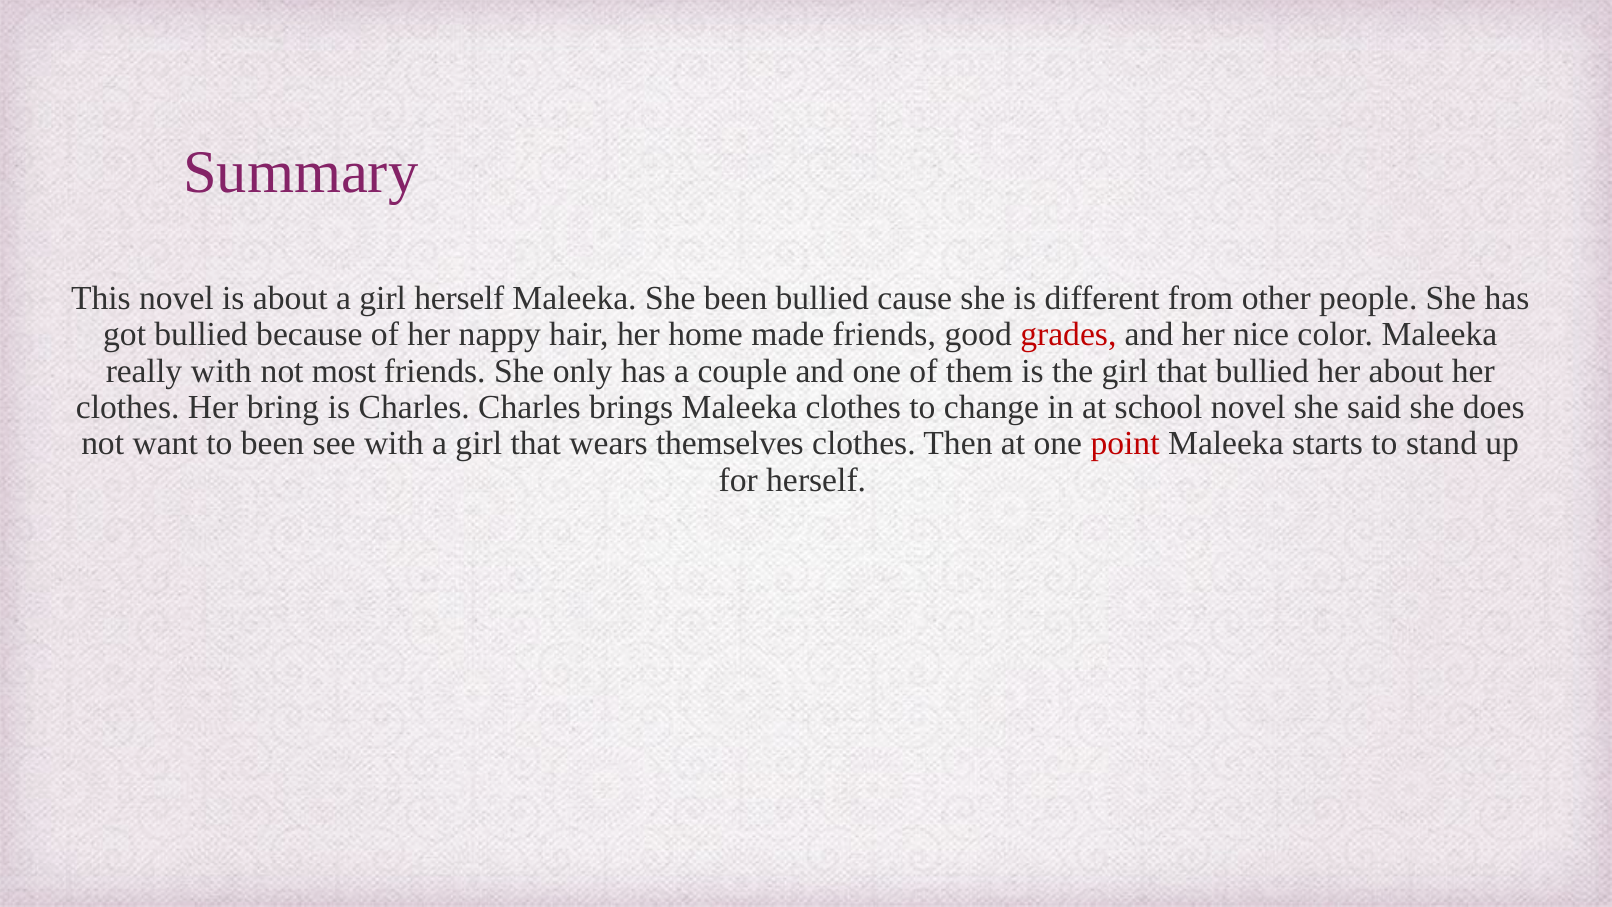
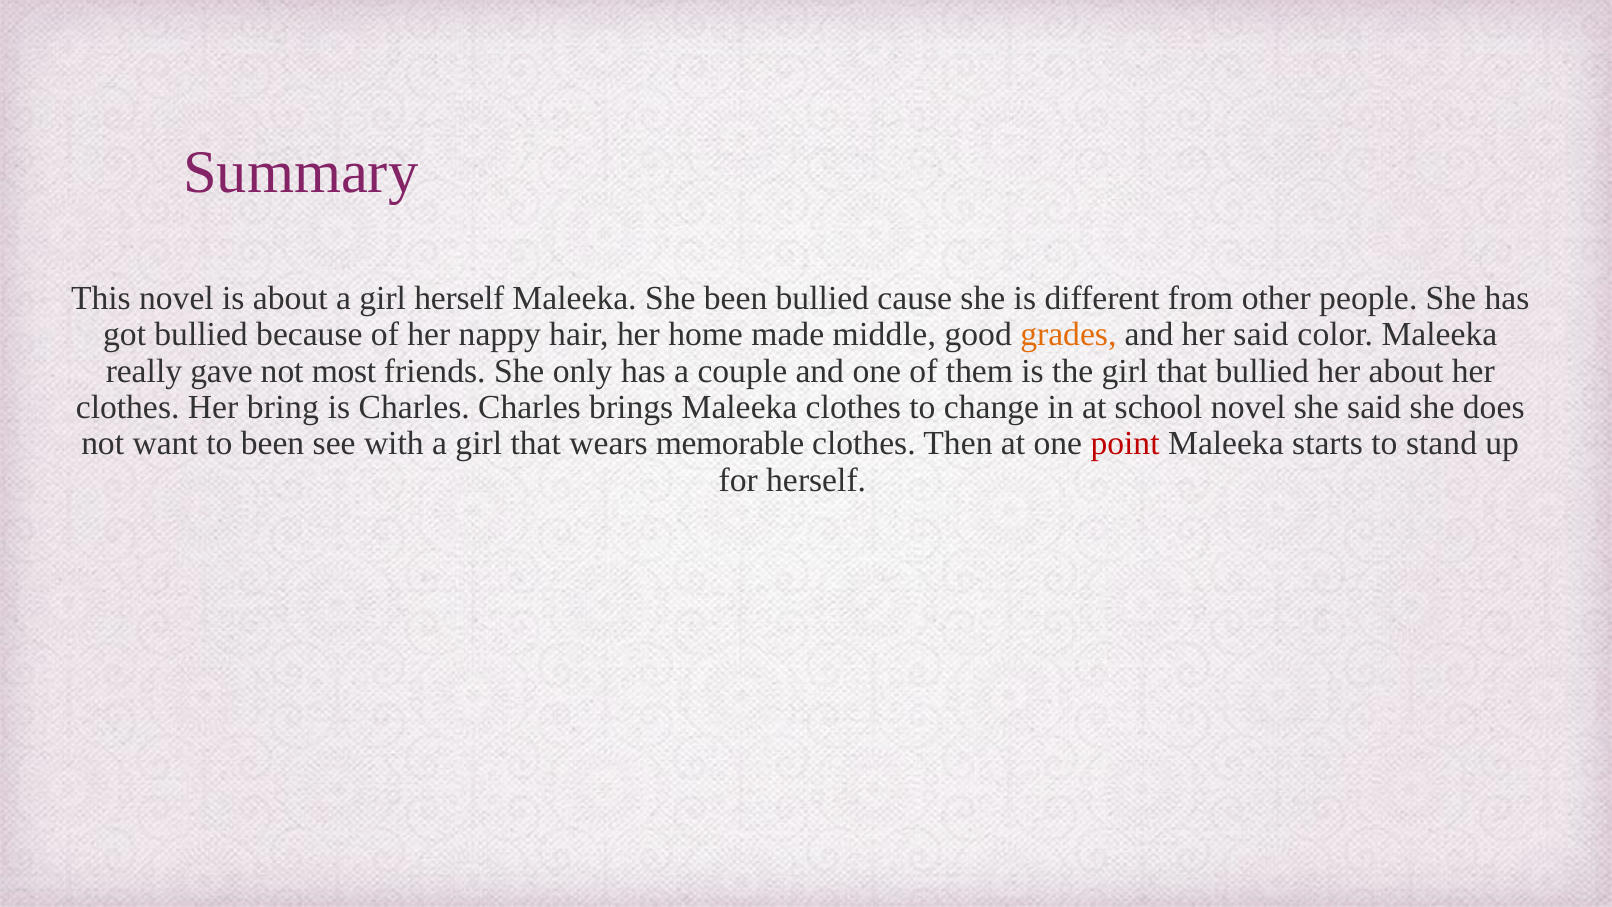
made friends: friends -> middle
grades colour: red -> orange
her nice: nice -> said
really with: with -> gave
themselves: themselves -> memorable
